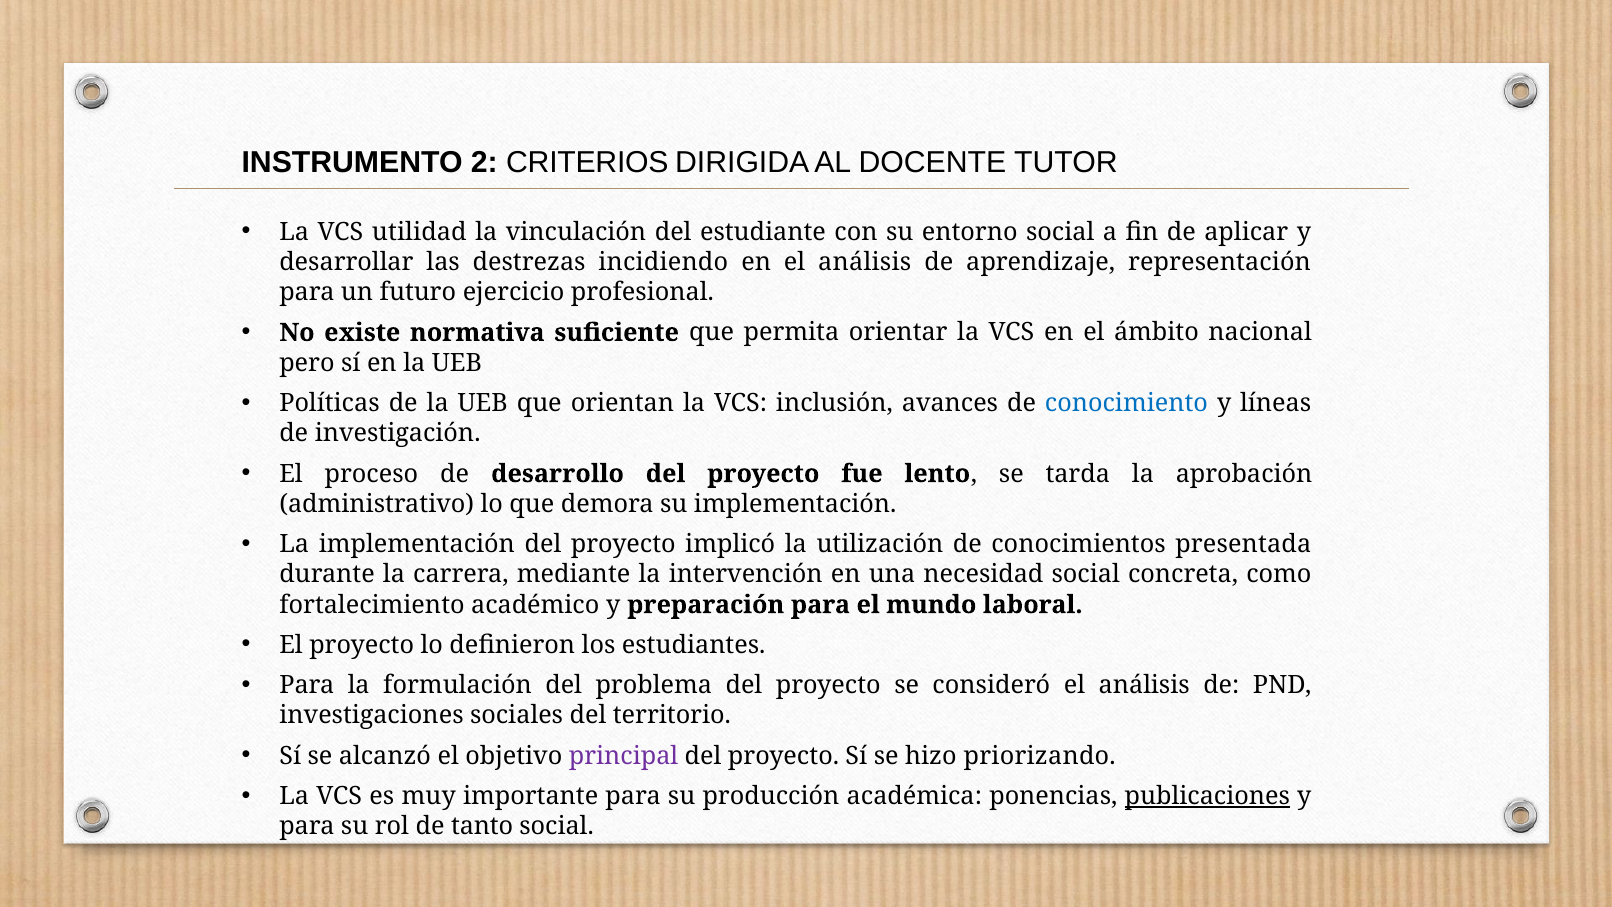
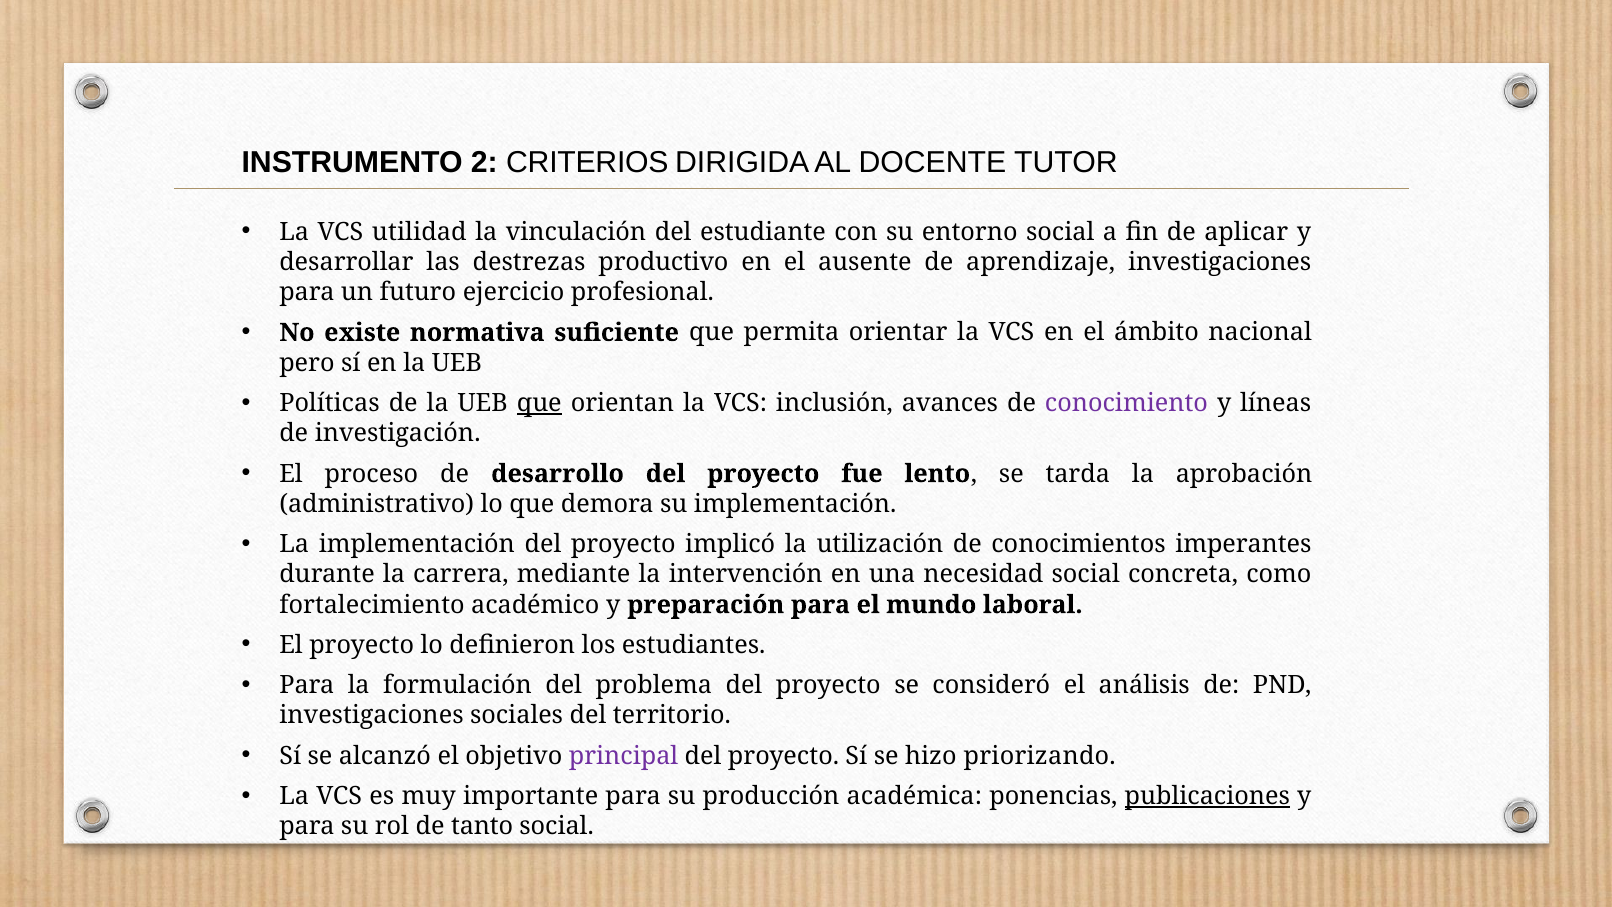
incidiendo: incidiendo -> productivo
en el análisis: análisis -> ausente
aprendizaje representación: representación -> investigaciones
que at (539, 403) underline: none -> present
conocimiento colour: blue -> purple
presentada: presentada -> imperantes
